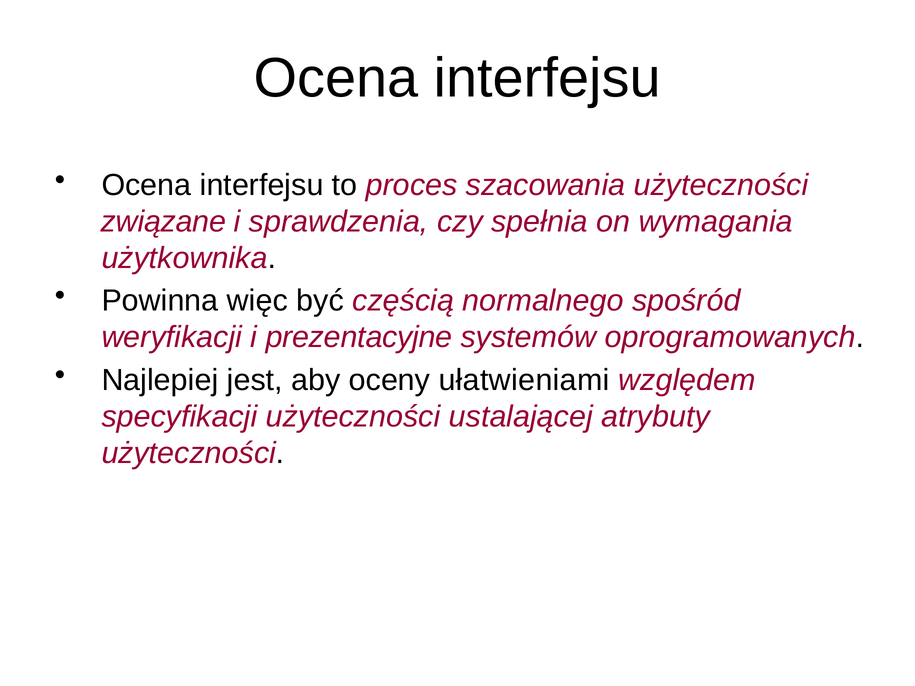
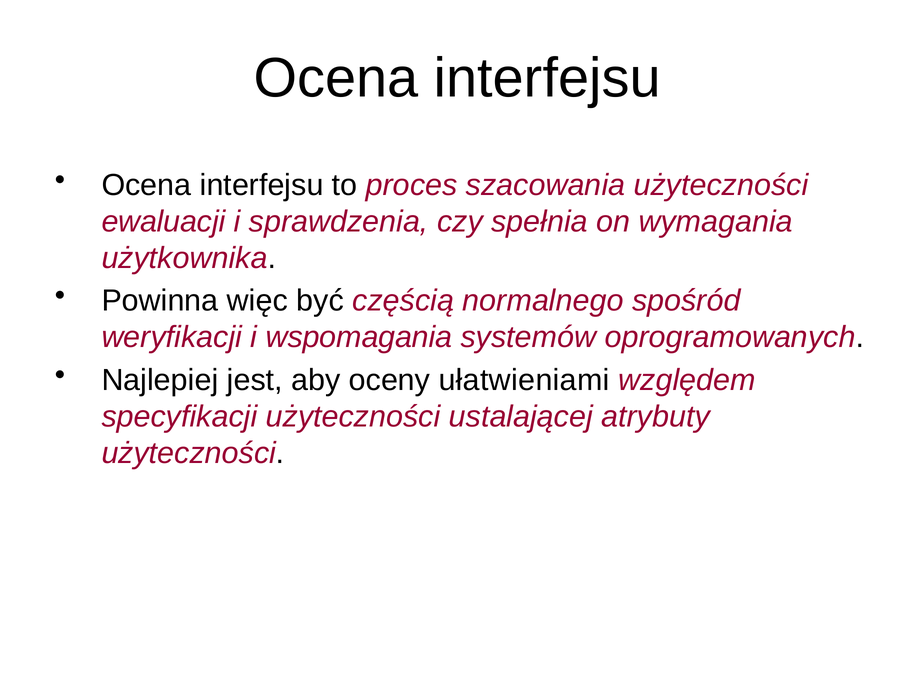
związane: związane -> ewaluacji
prezentacyjne: prezentacyjne -> wspomagania
